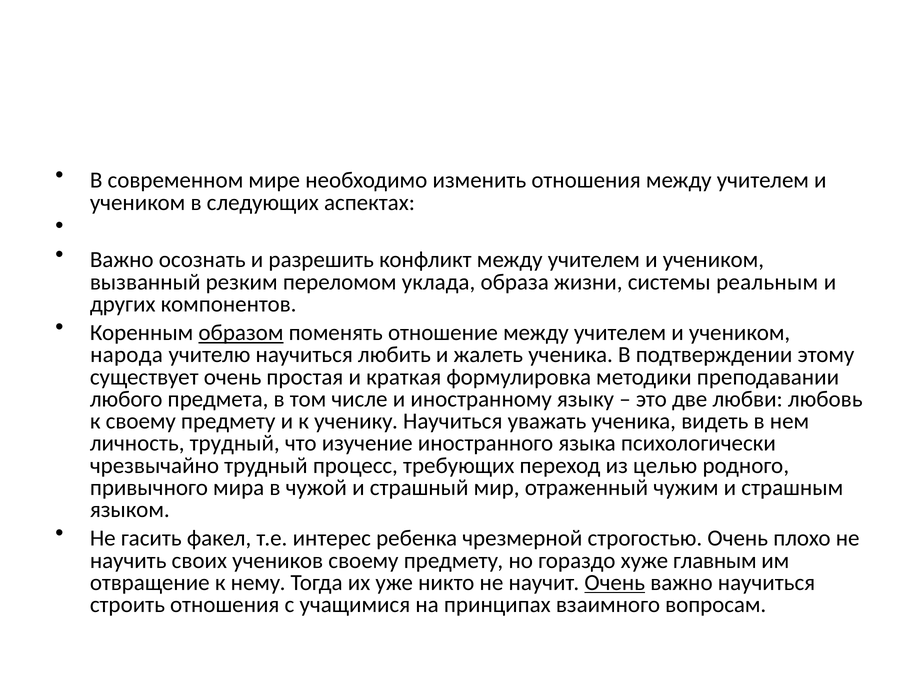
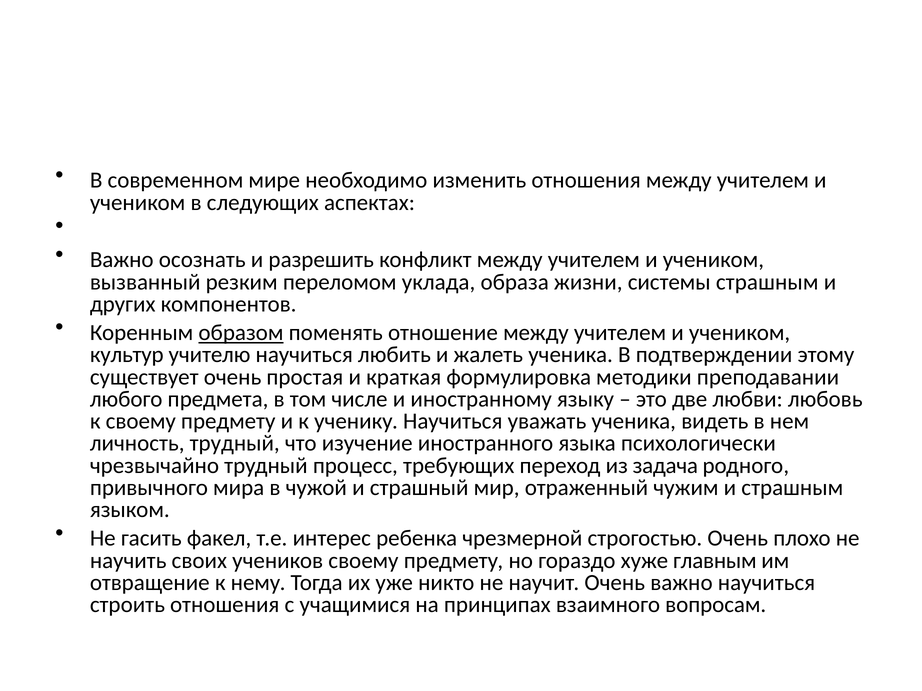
системы реальным: реальным -> страшным
народа: народа -> культур
целью: целью -> задача
Очень at (615, 583) underline: present -> none
